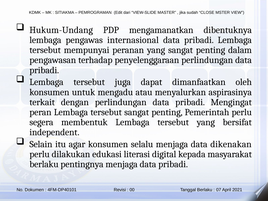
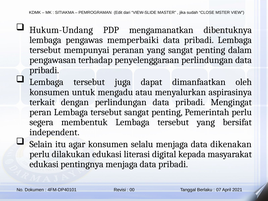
internasional: internasional -> memperbaiki
berlaku at (44, 164): berlaku -> edukasi
